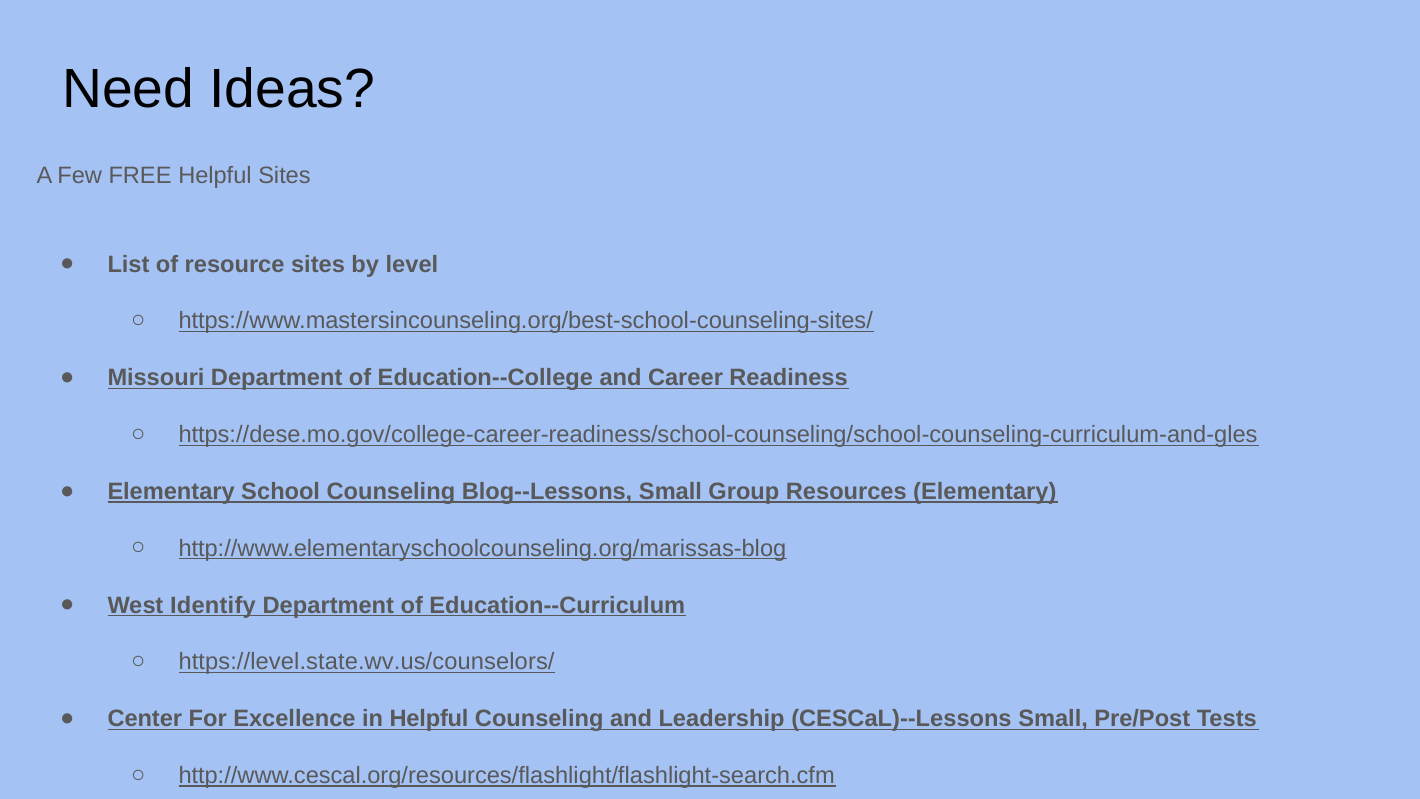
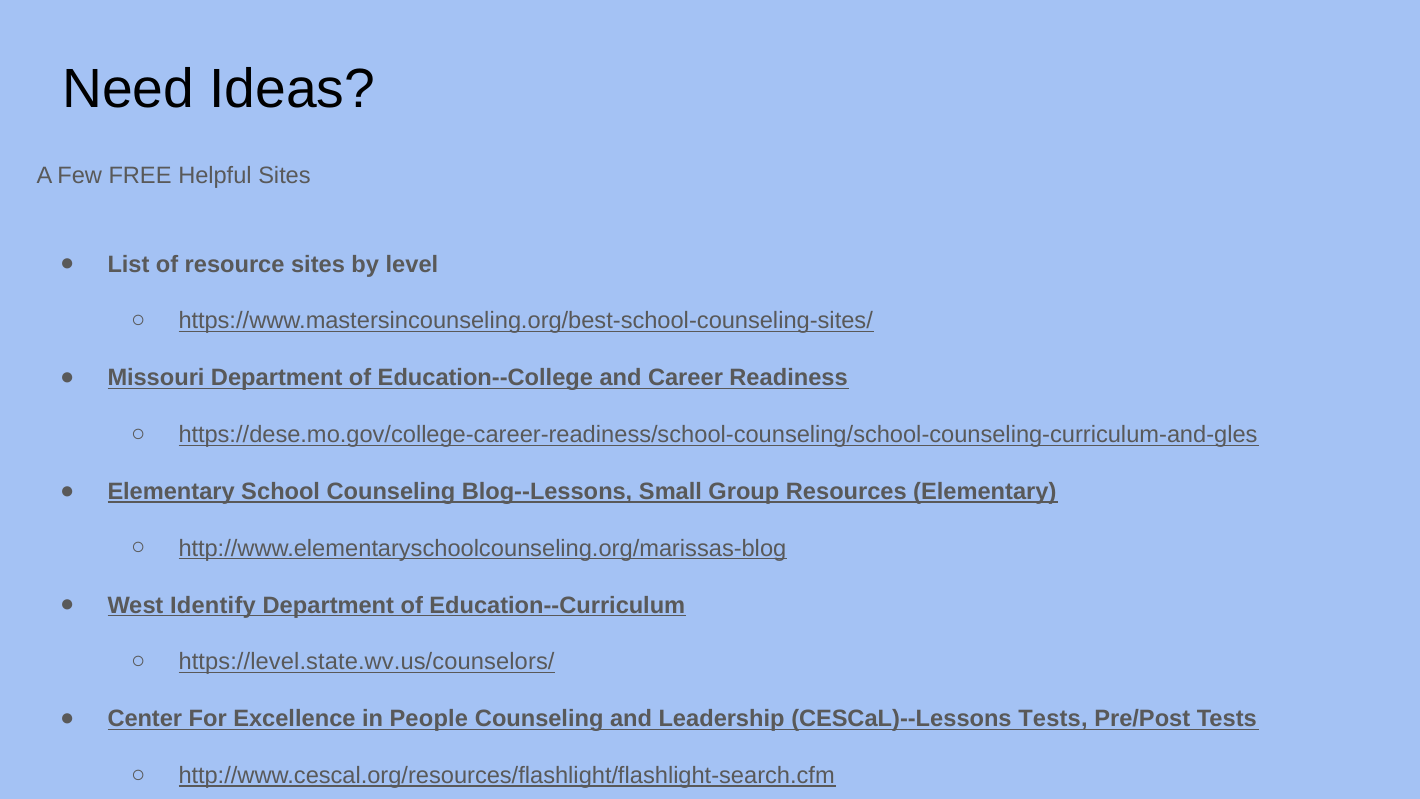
in Helpful: Helpful -> People
CESCaL)--Lessons Small: Small -> Tests
